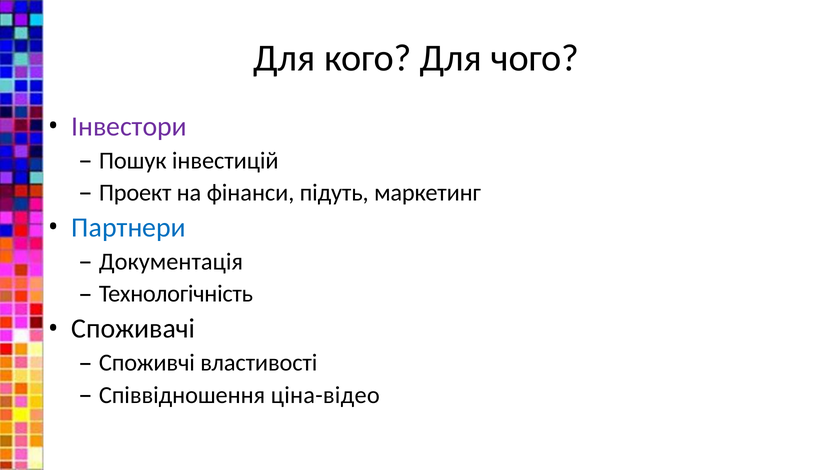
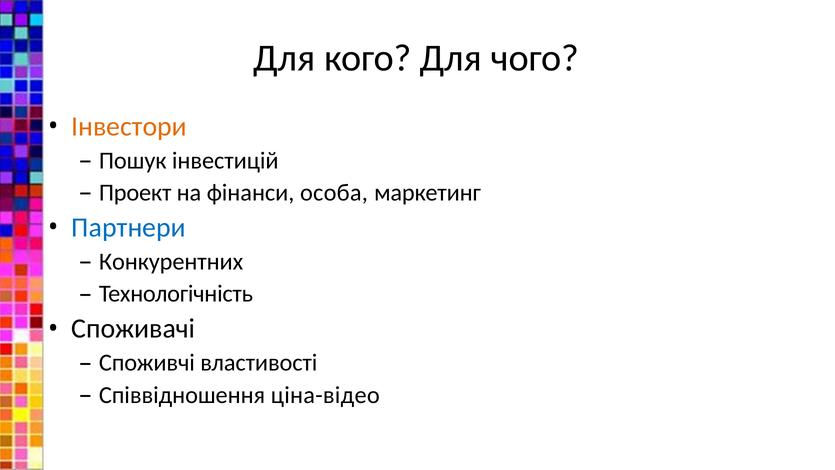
Інвестори colour: purple -> orange
підуть: підуть -> особа
Документація: Документація -> Конкурентних
